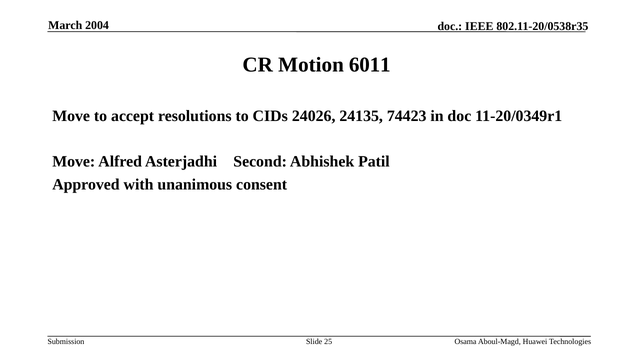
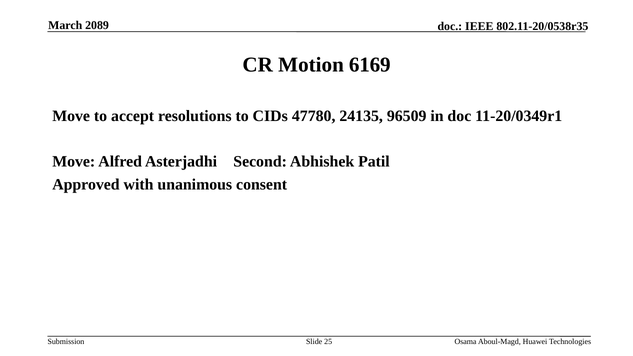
2004: 2004 -> 2089
6011: 6011 -> 6169
24026: 24026 -> 47780
74423: 74423 -> 96509
